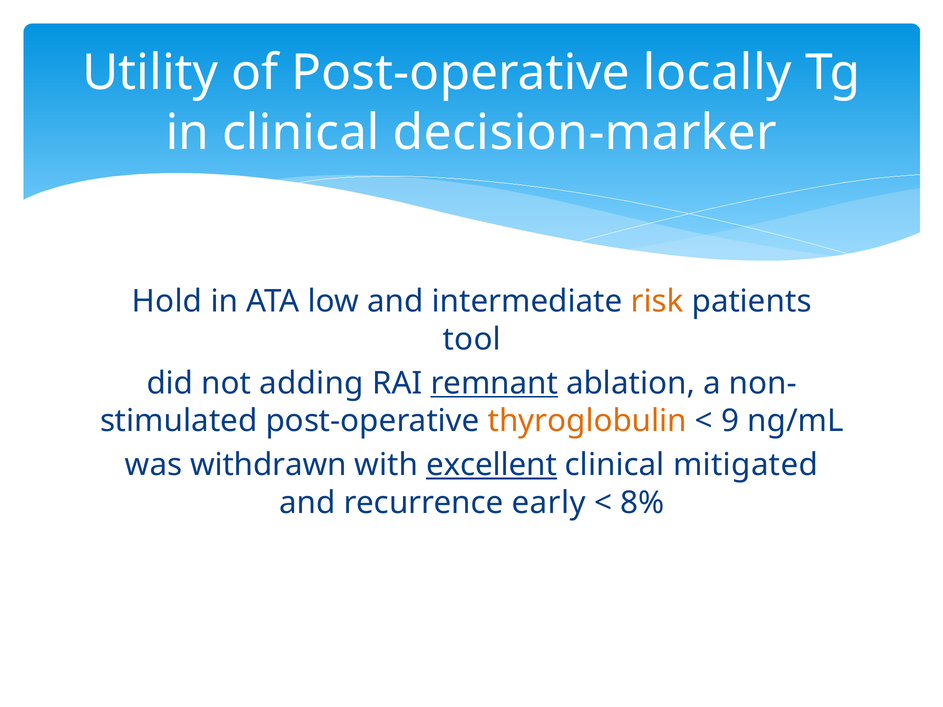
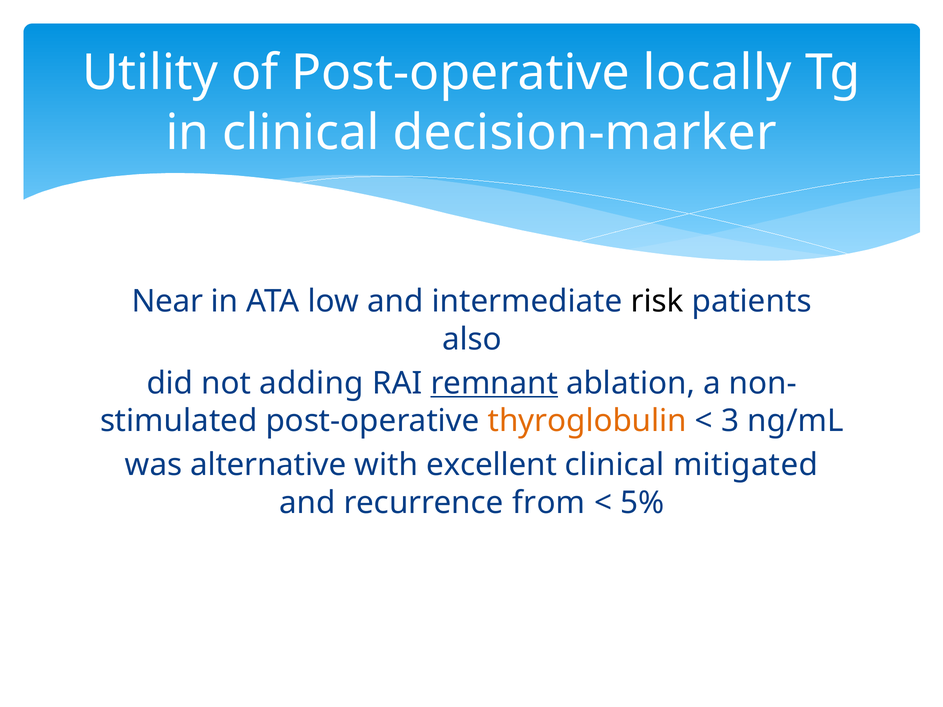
Hold: Hold -> Near
risk colour: orange -> black
tool: tool -> also
9: 9 -> 3
withdrawn: withdrawn -> alternative
excellent underline: present -> none
early: early -> from
8%: 8% -> 5%
